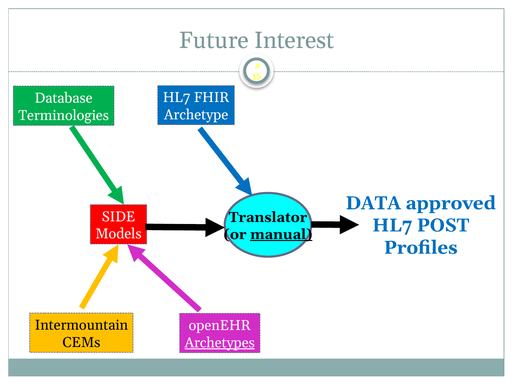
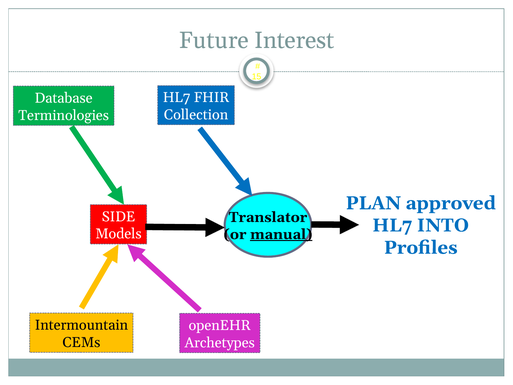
Archetype: Archetype -> Collection
DATA: DATA -> PLAN
POST: POST -> INTO
Archetypes underline: present -> none
